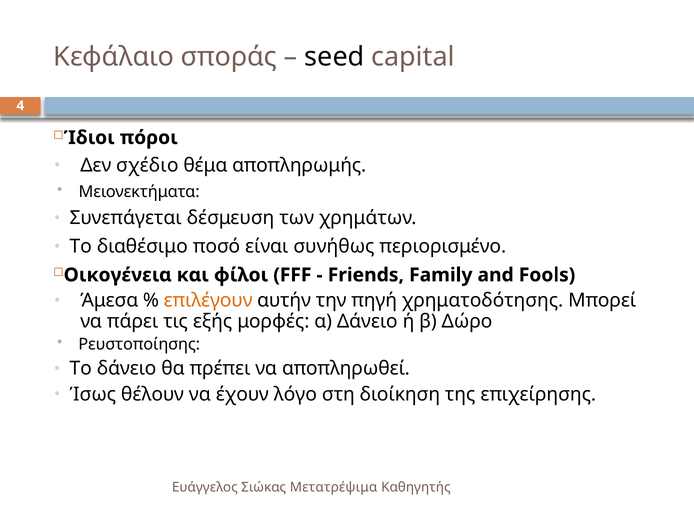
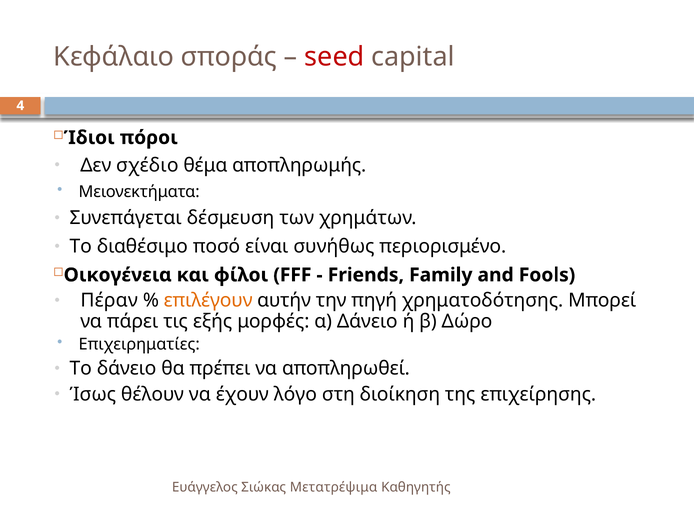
seed colour: black -> red
Άμεσα: Άμεσα -> Πέραν
Ρευστοποίησης: Ρευστοποίησης -> Επιχειρηματίες
